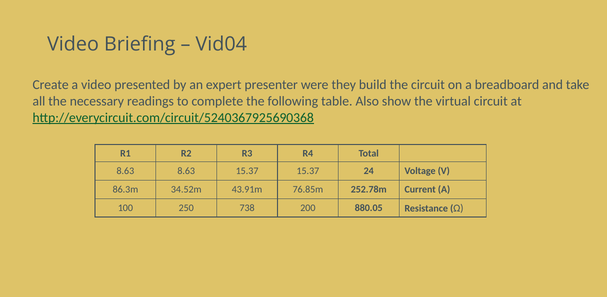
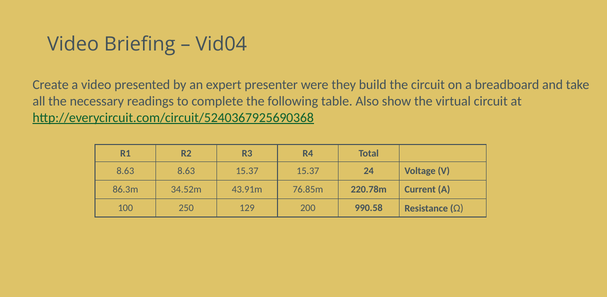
252.78m: 252.78m -> 220.78m
738: 738 -> 129
880.05: 880.05 -> 990.58
